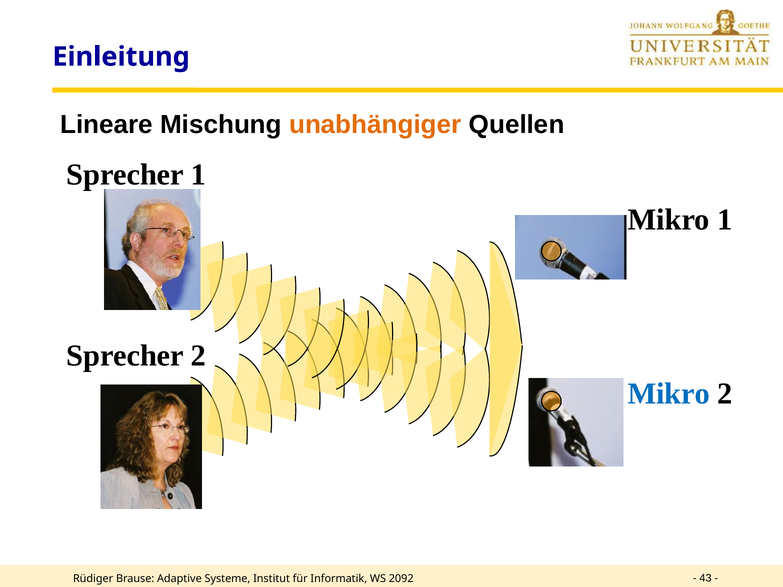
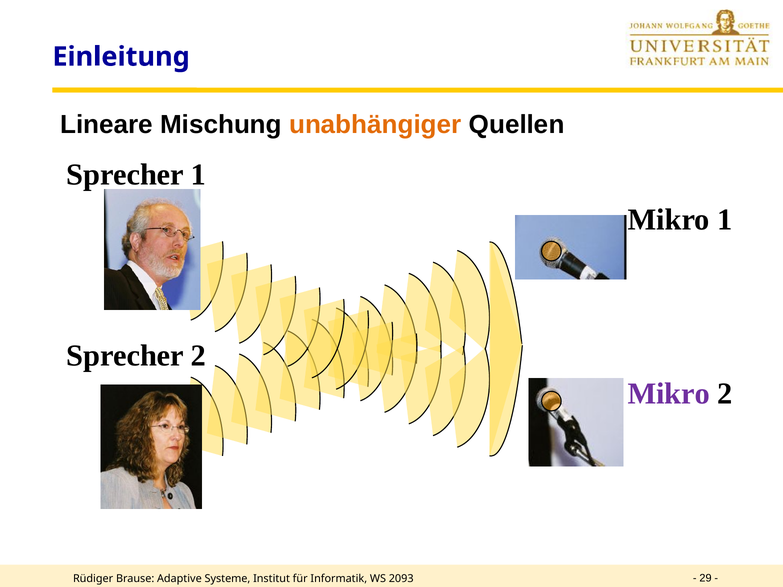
Mikro at (669, 394) colour: blue -> purple
2092: 2092 -> 2093
43: 43 -> 29
